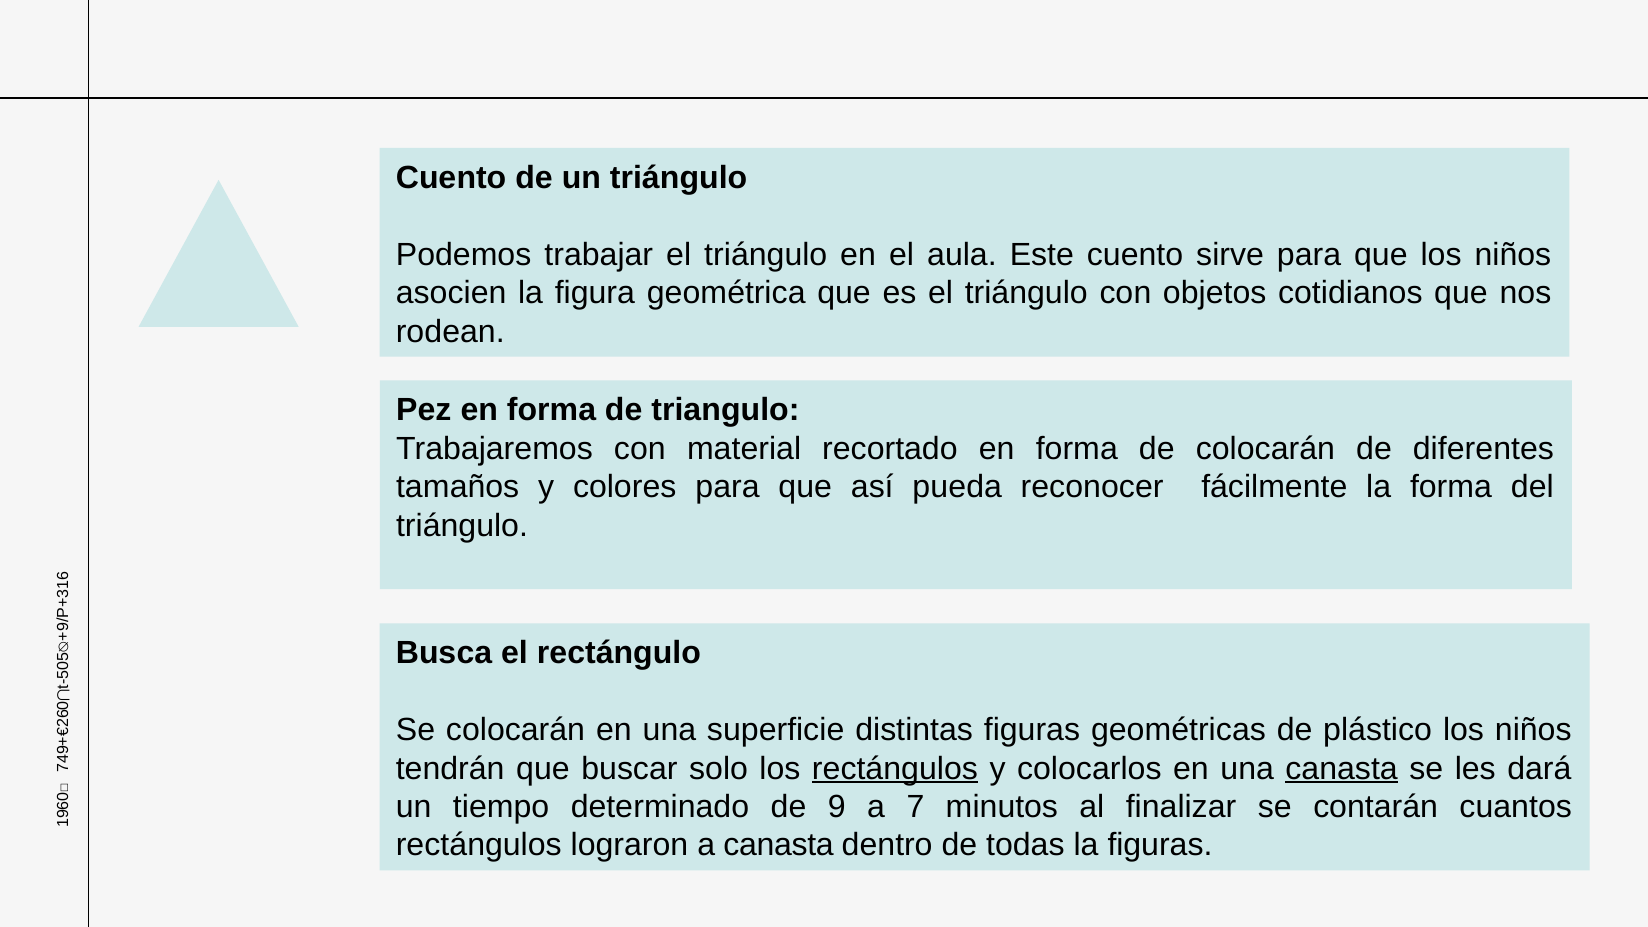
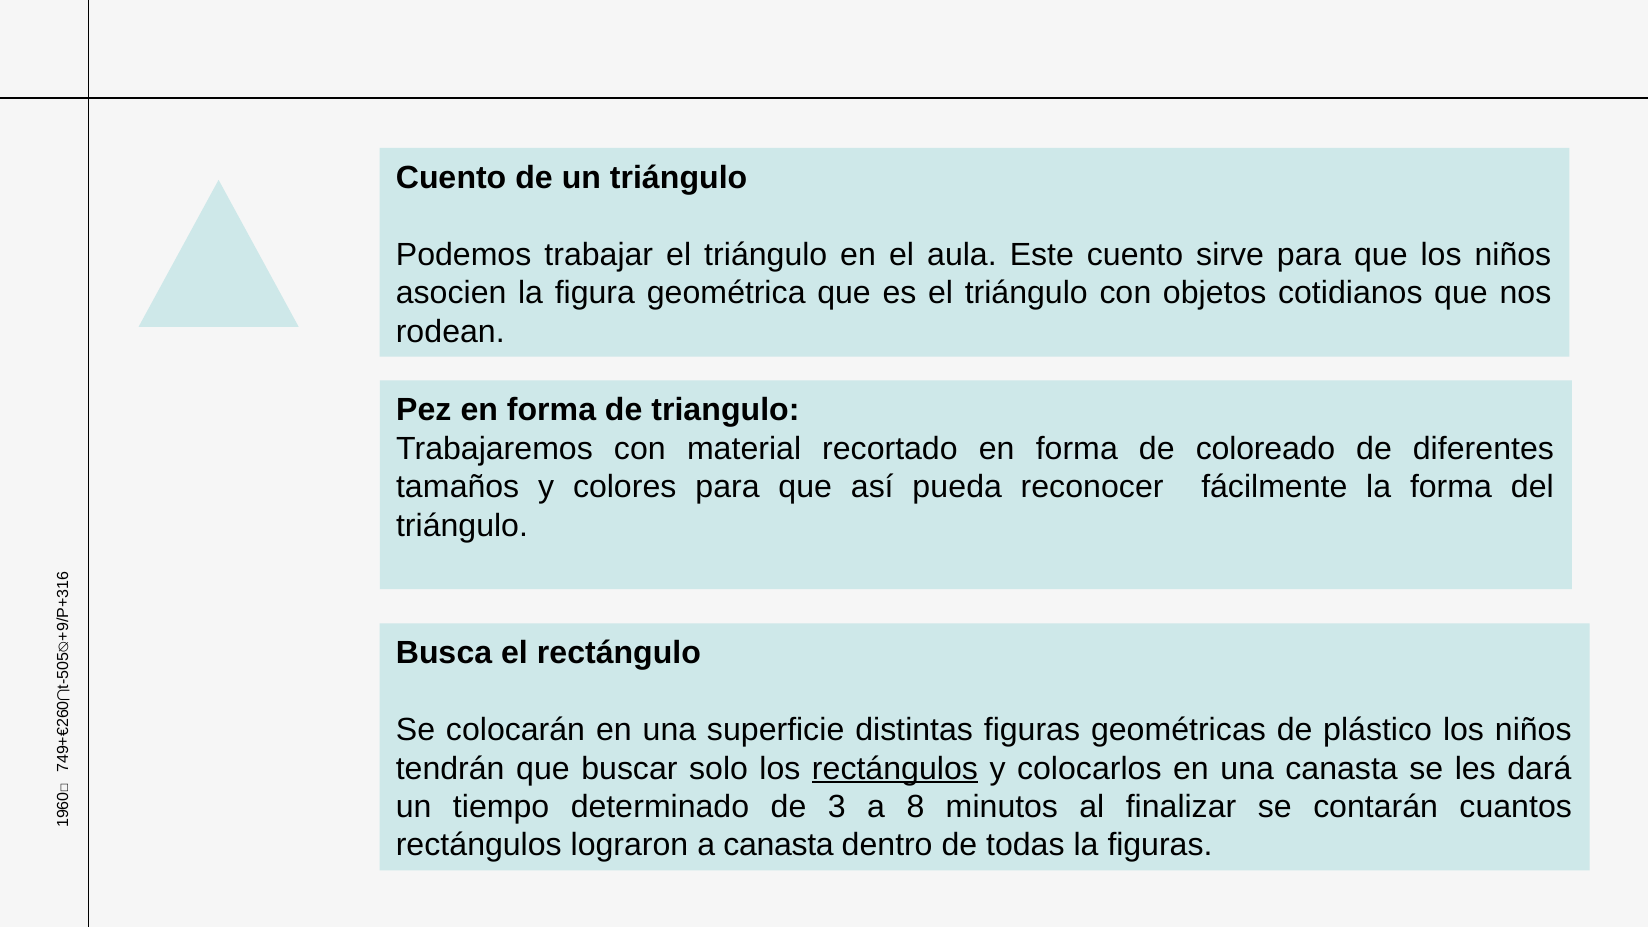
de colocarán: colocarán -> coloreado
canasta at (1342, 768) underline: present -> none
de 9: 9 -> 3
a 7: 7 -> 8
